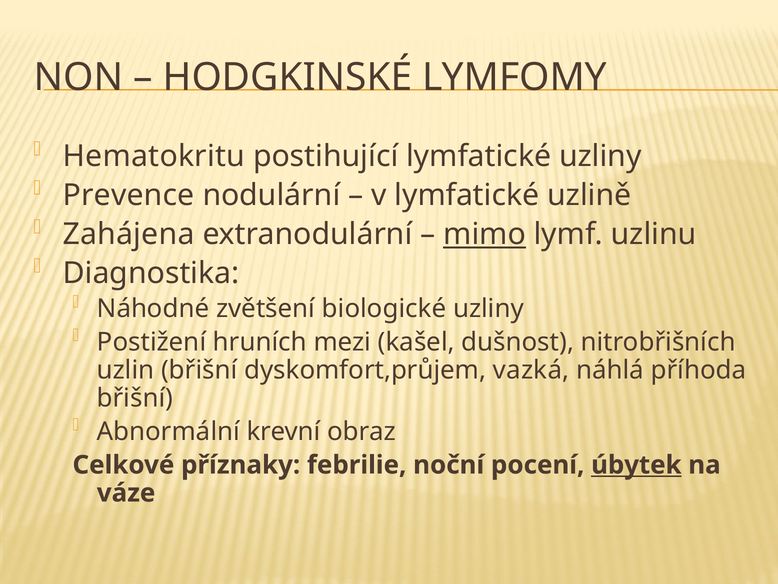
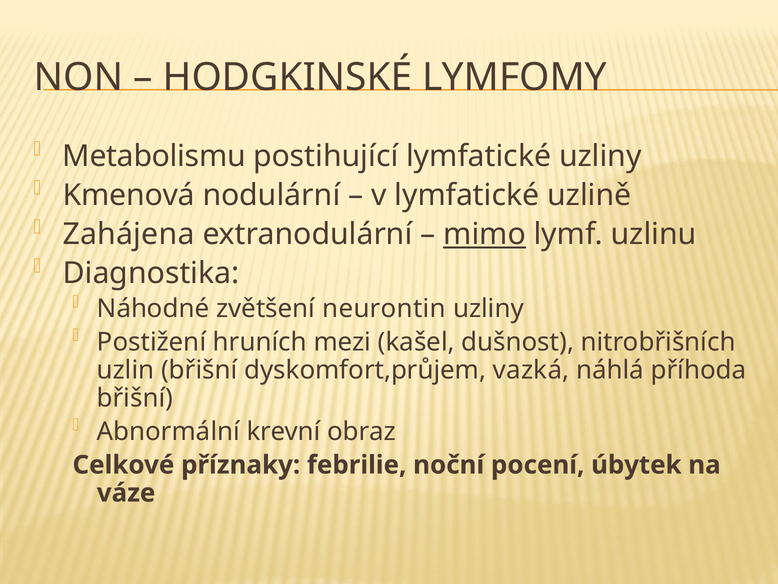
Hematokritu: Hematokritu -> Metabolismu
Prevence: Prevence -> Kmenová
biologické: biologické -> neurontin
úbytek underline: present -> none
